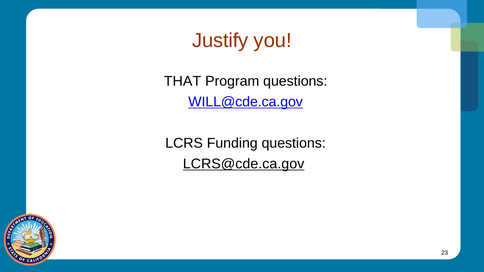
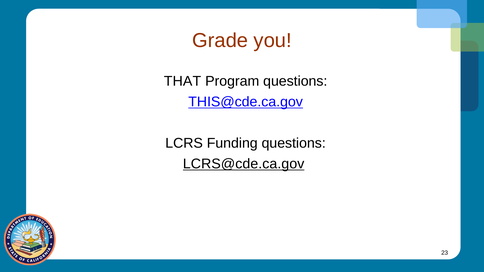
Justify: Justify -> Grade
WILL@cde.ca.gov: WILL@cde.ca.gov -> THIS@cde.ca.gov
